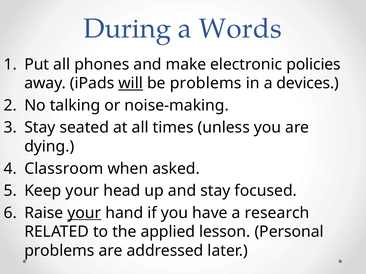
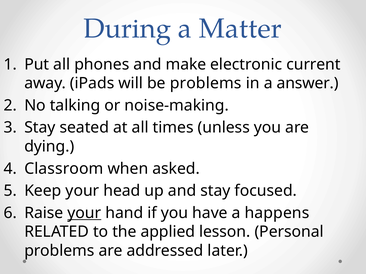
Words: Words -> Matter
policies: policies -> current
will underline: present -> none
devices: devices -> answer
research: research -> happens
